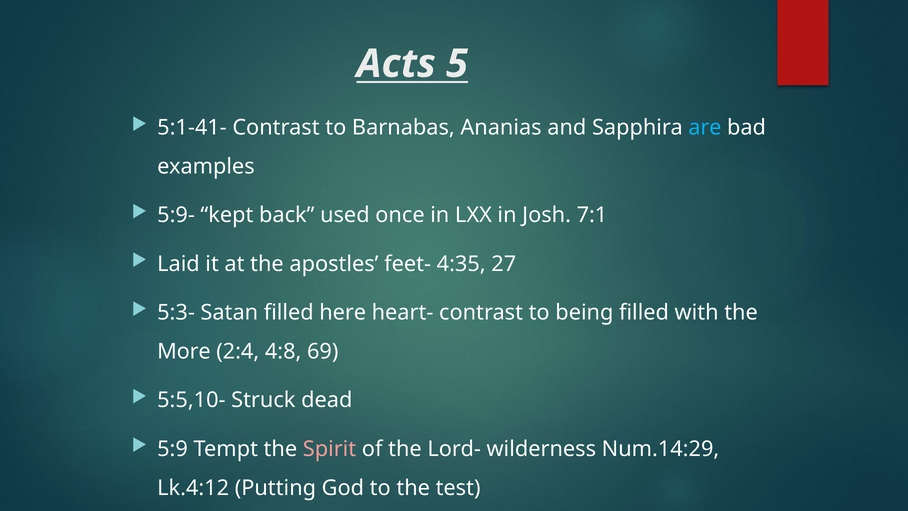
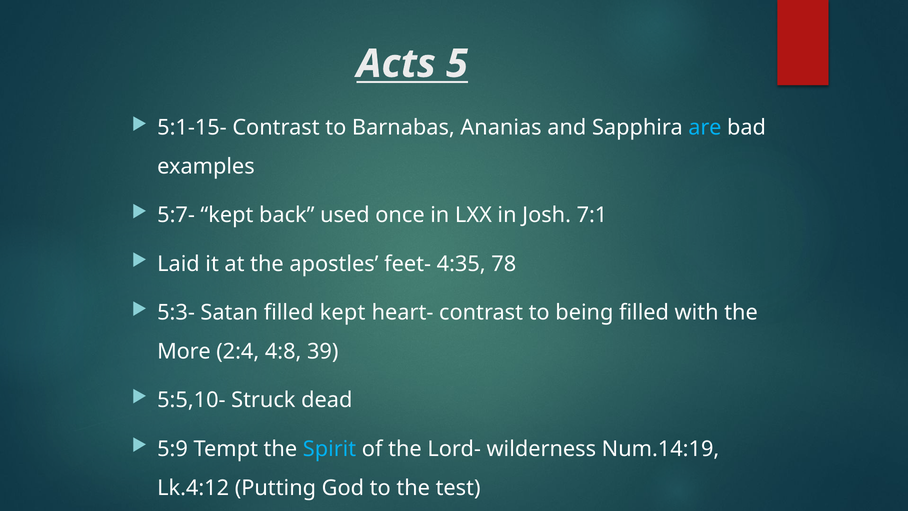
5:1-41-: 5:1-41- -> 5:1-15-
5:9-: 5:9- -> 5:7-
27: 27 -> 78
filled here: here -> kept
69: 69 -> 39
Spirit colour: pink -> light blue
Num.14:29: Num.14:29 -> Num.14:19
